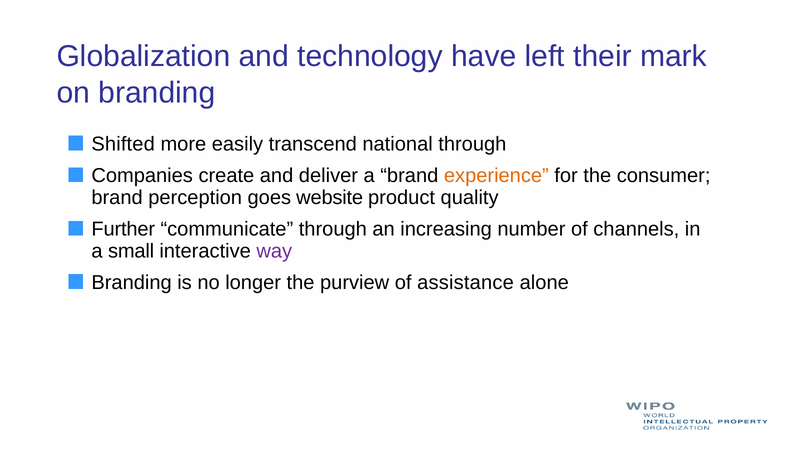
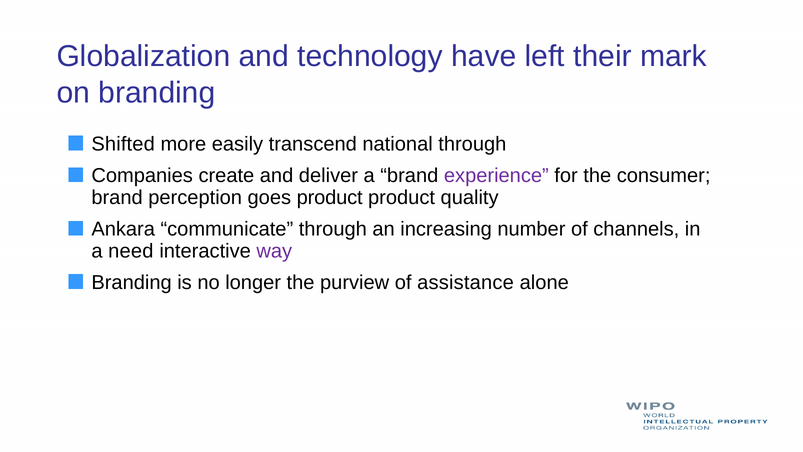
experience colour: orange -> purple
goes website: website -> product
Further: Further -> Ankara
small: small -> need
